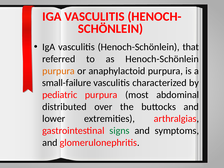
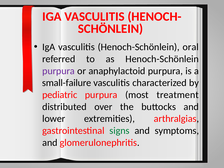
that: that -> oral
purpura at (59, 71) colour: orange -> purple
abdominal: abdominal -> treatment
